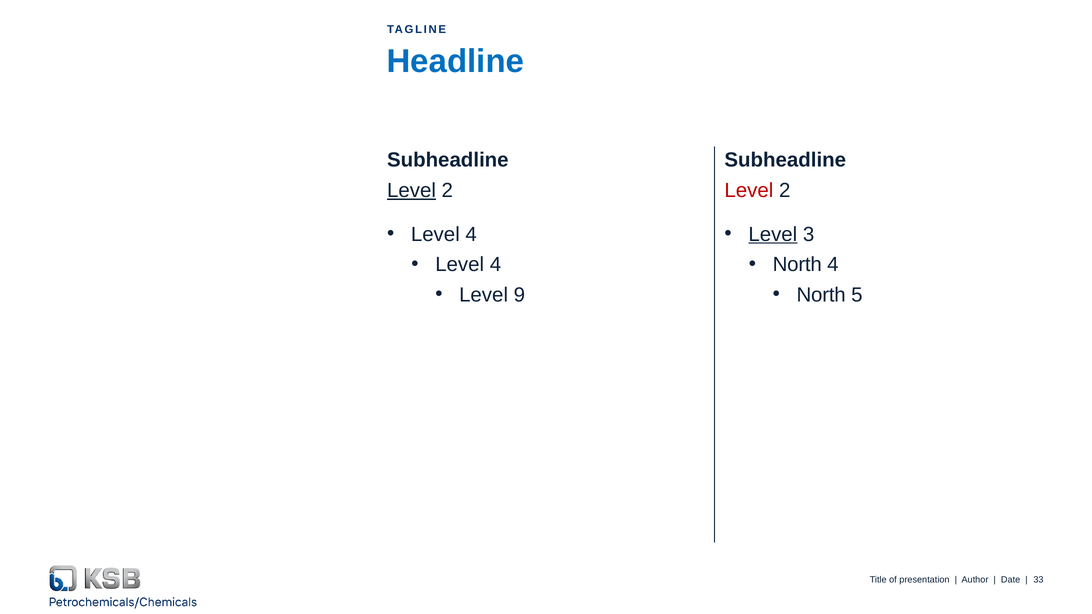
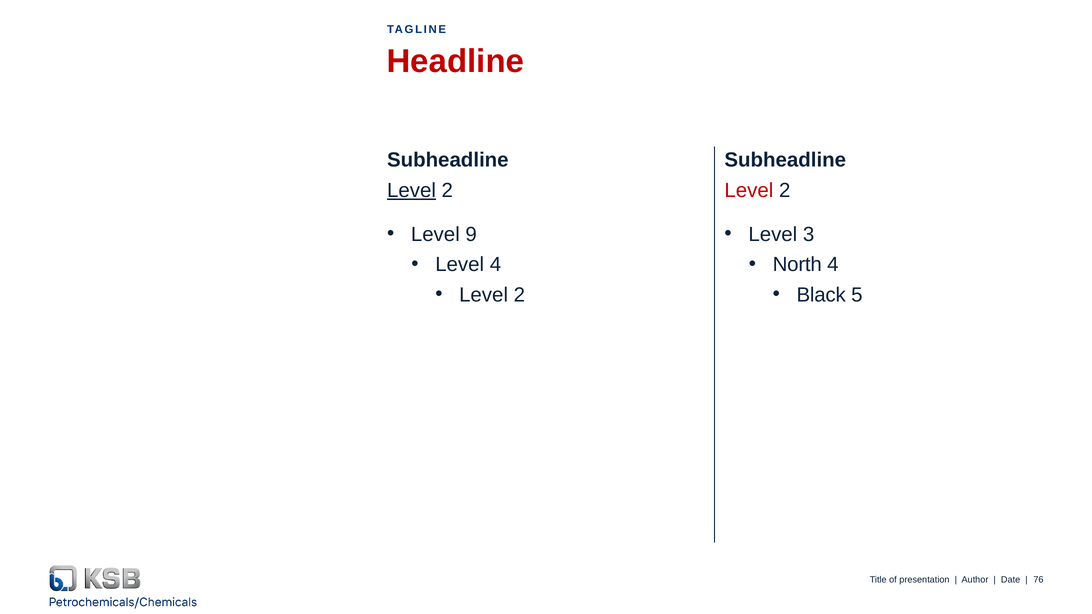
Headline colour: blue -> red
4 at (471, 234): 4 -> 9
Level at (773, 234) underline: present -> none
9 at (519, 295): 9 -> 2
North at (821, 295): North -> Black
33: 33 -> 76
